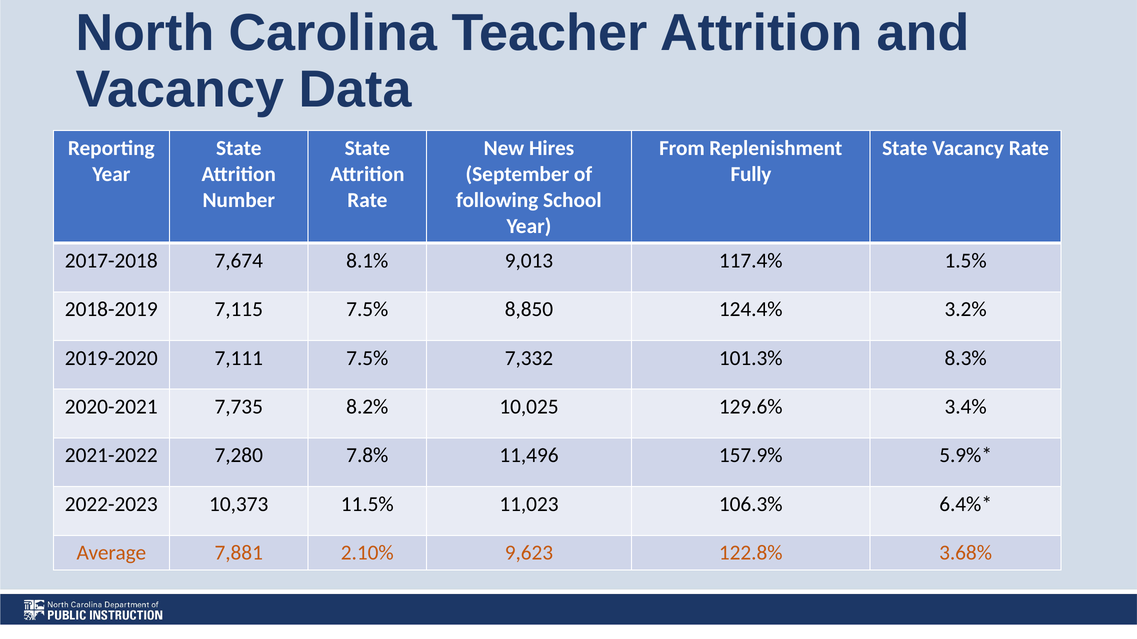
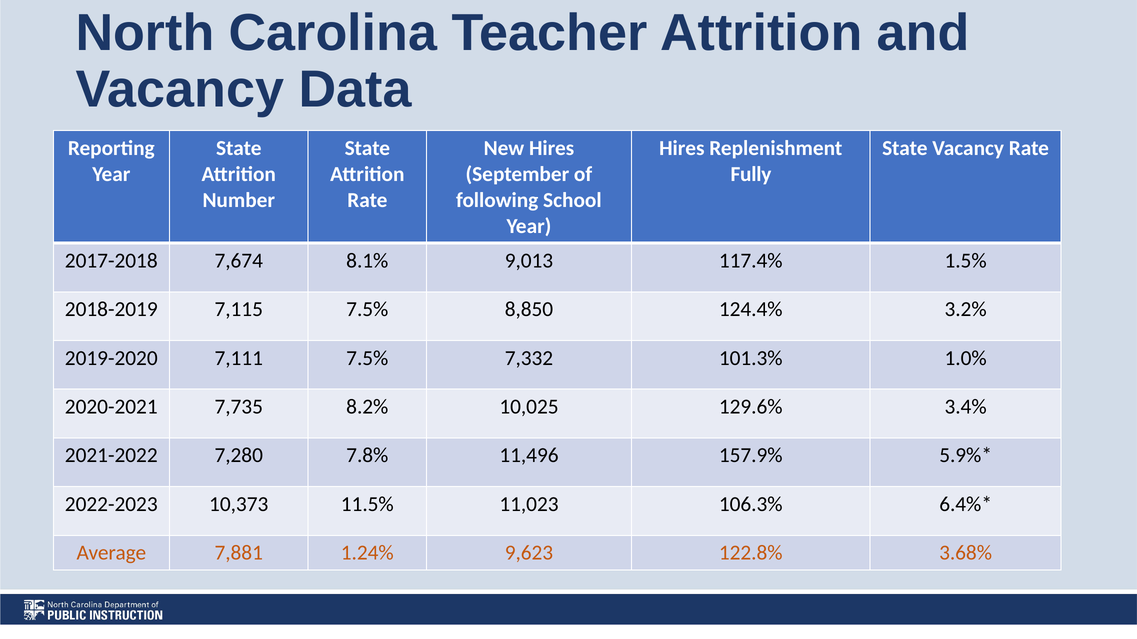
From at (682, 148): From -> Hires
8.3%: 8.3% -> 1.0%
2.10%: 2.10% -> 1.24%
